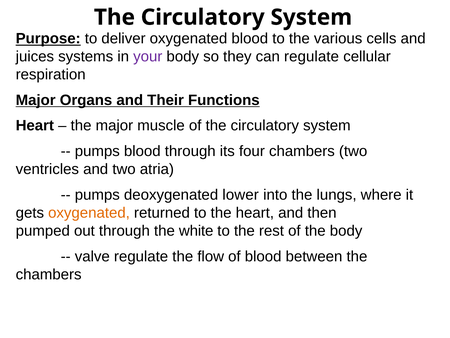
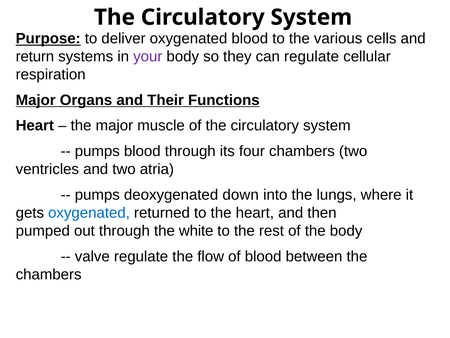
juices: juices -> return
lower: lower -> down
oxygenated at (89, 213) colour: orange -> blue
